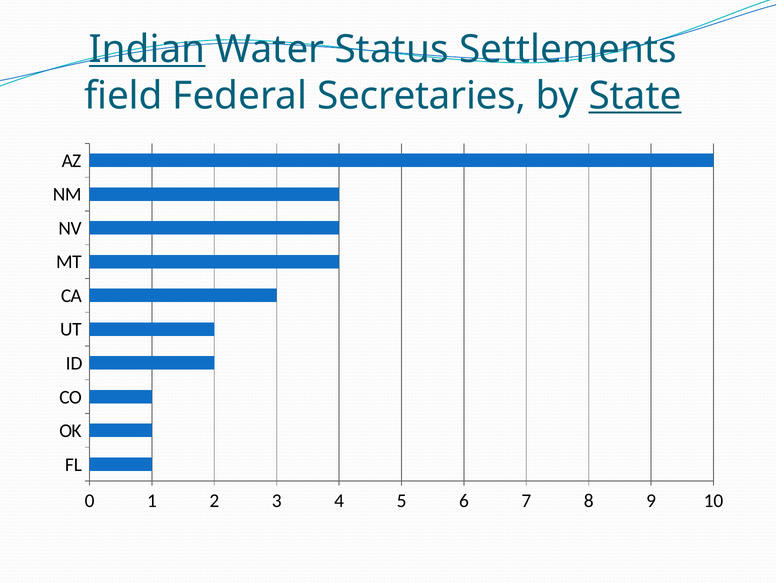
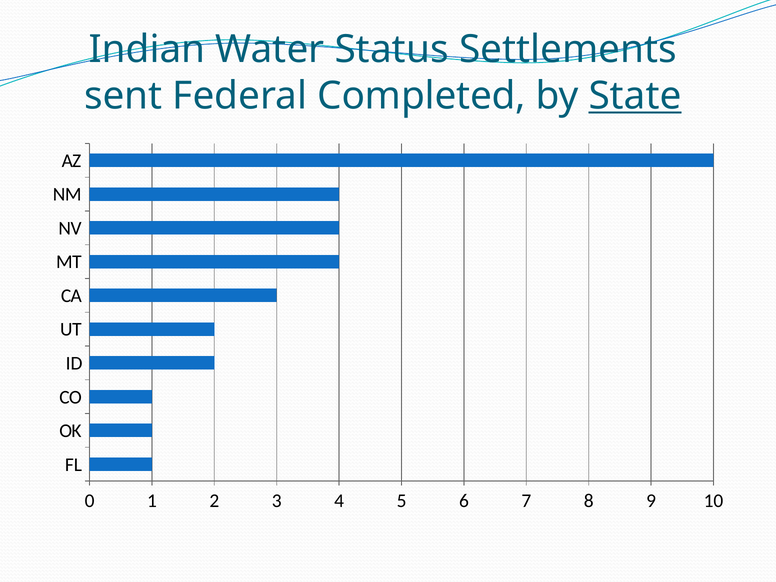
Indian underline: present -> none
field: field -> sent
Secretaries: Secretaries -> Completed
